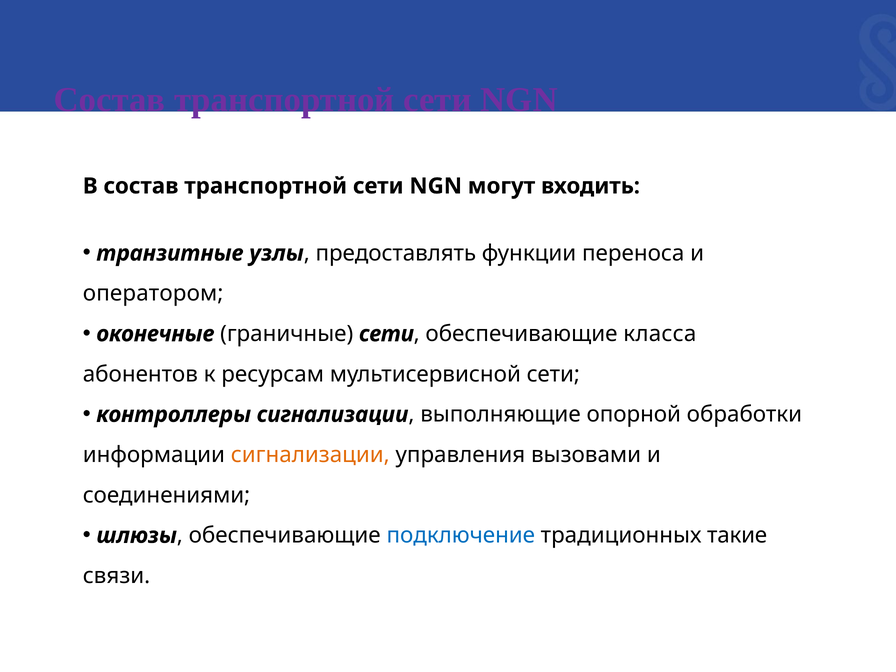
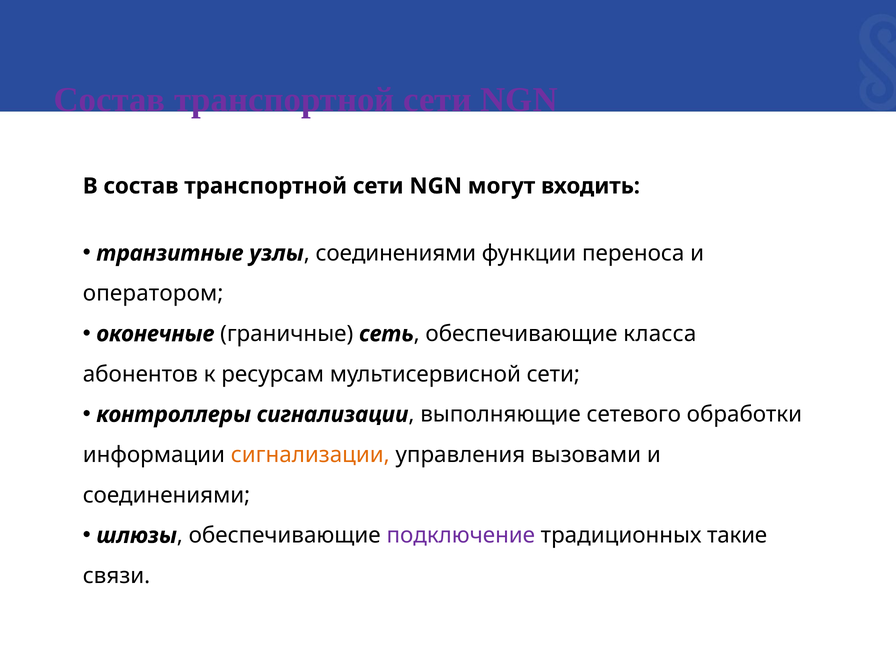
предоставлять at (396, 253): предоставлять -> соединениями
граничные сети: сети -> сеть
опорной: опорной -> сетевого
подключение colour: blue -> purple
